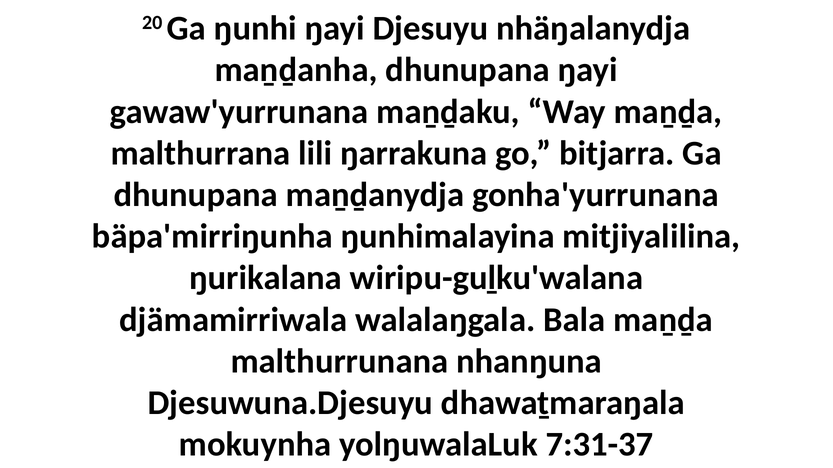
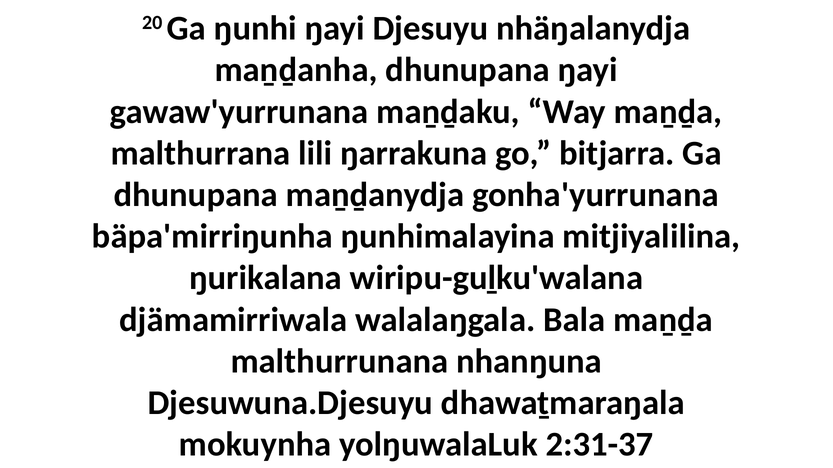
7:31-37: 7:31-37 -> 2:31-37
